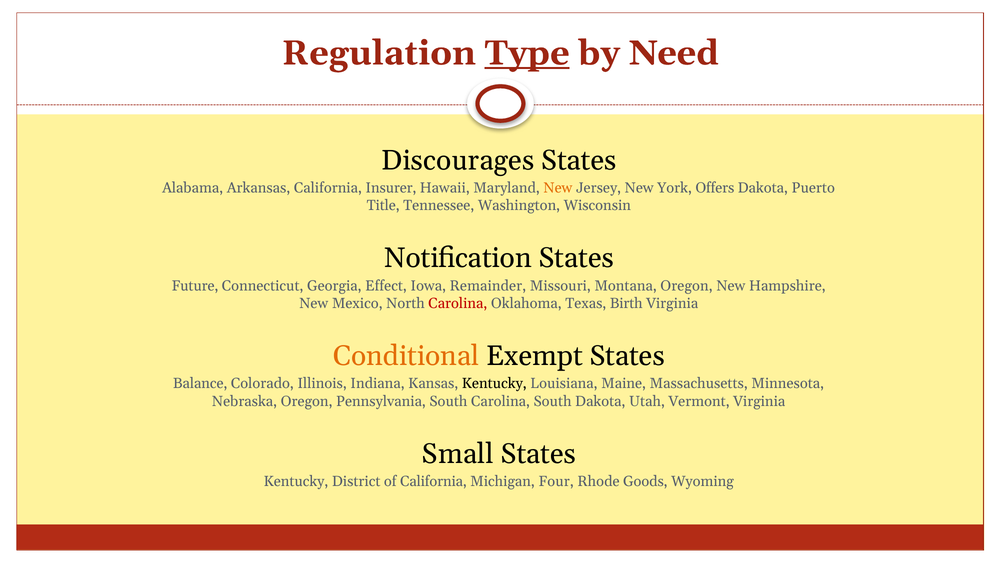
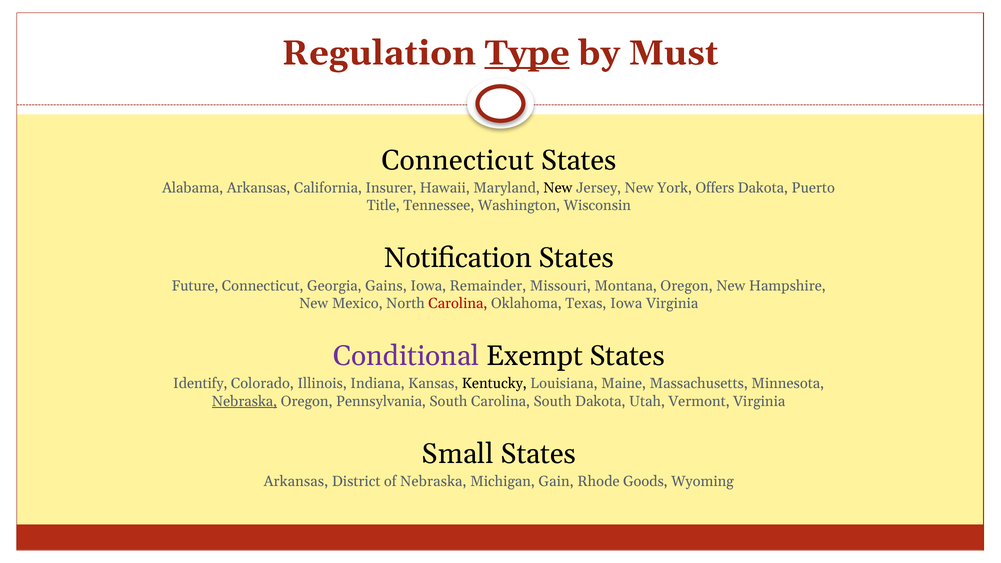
Need: Need -> Must
Discourages at (458, 160): Discourages -> Connecticut
New at (558, 188) colour: orange -> black
Effect: Effect -> Gains
Texas Birth: Birth -> Iowa
Conditional colour: orange -> purple
Balance: Balance -> Identify
Nebraska at (245, 401) underline: none -> present
Kentucky at (296, 482): Kentucky -> Arkansas
of California: California -> Nebraska
Four: Four -> Gain
